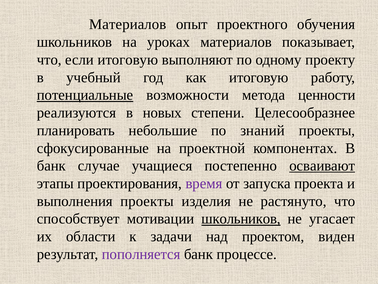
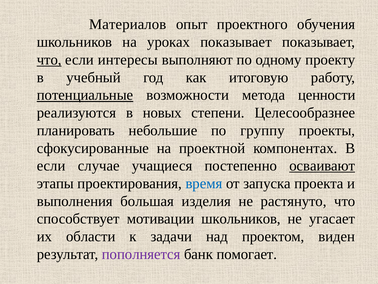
уроках материалов: материалов -> показывает
что at (49, 60) underline: none -> present
если итоговую: итоговую -> интересы
знаний: знаний -> группу
банк at (51, 166): банк -> если
время colour: purple -> blue
выполнения проекты: проекты -> большая
школьников at (241, 218) underline: present -> none
процессе: процессе -> помогает
